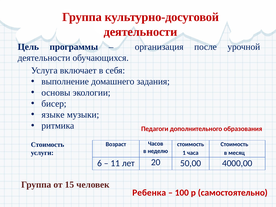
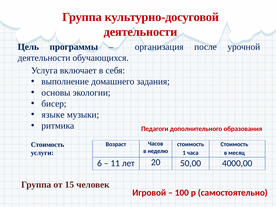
Ребенка: Ребенка -> Игровой
